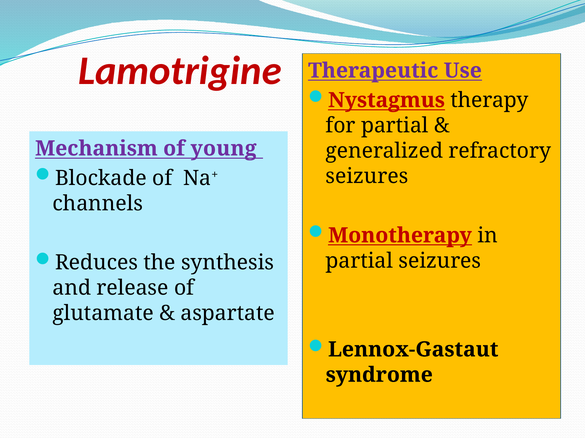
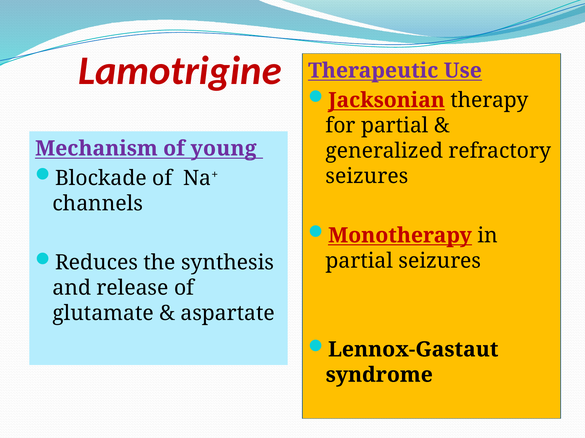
Nystagmus: Nystagmus -> Jacksonian
